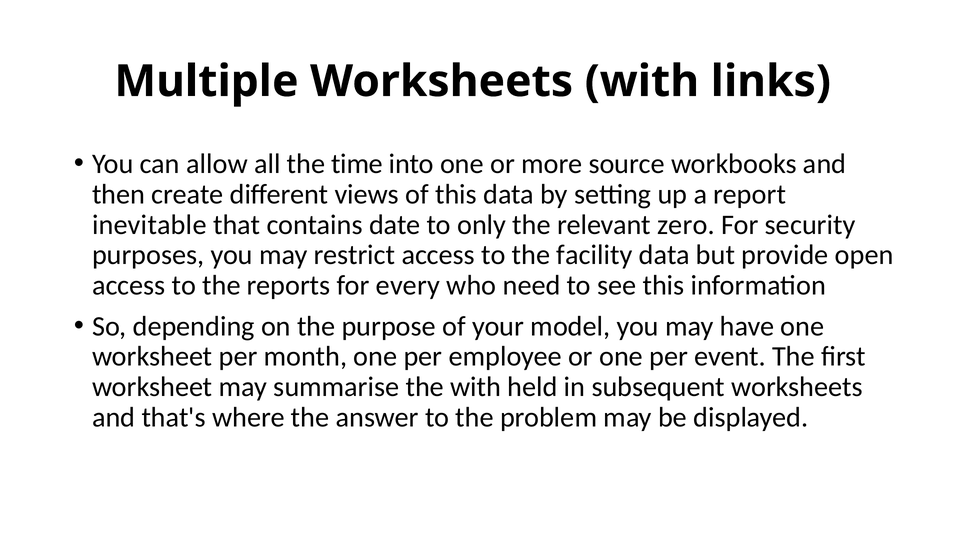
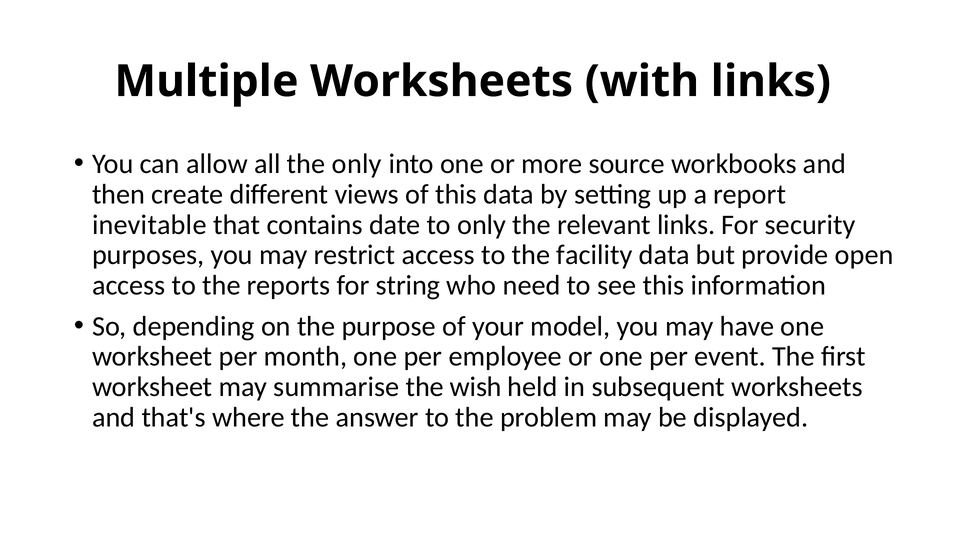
the time: time -> only
relevant zero: zero -> links
every: every -> string
the with: with -> wish
